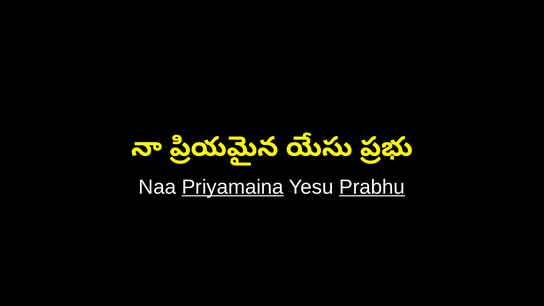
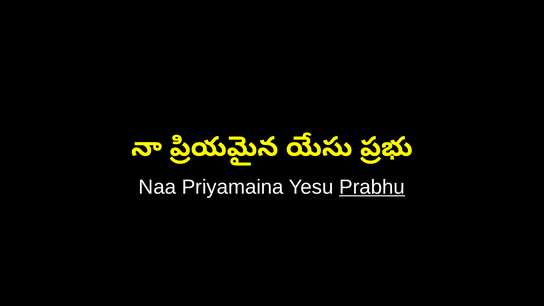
Priyamaina underline: present -> none
